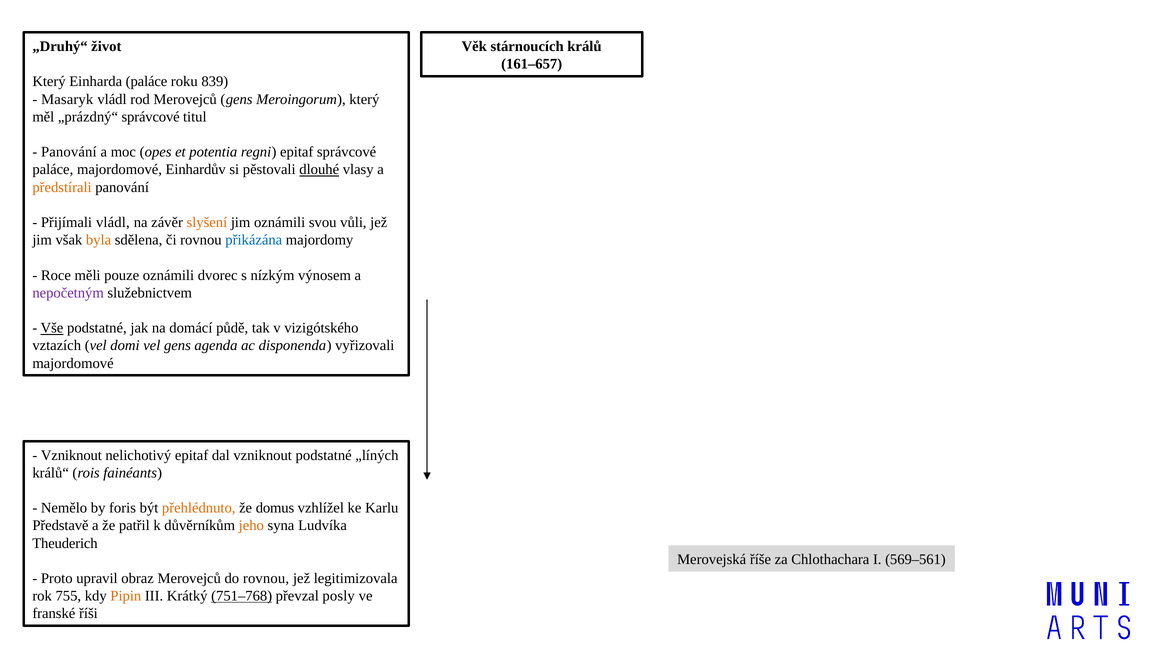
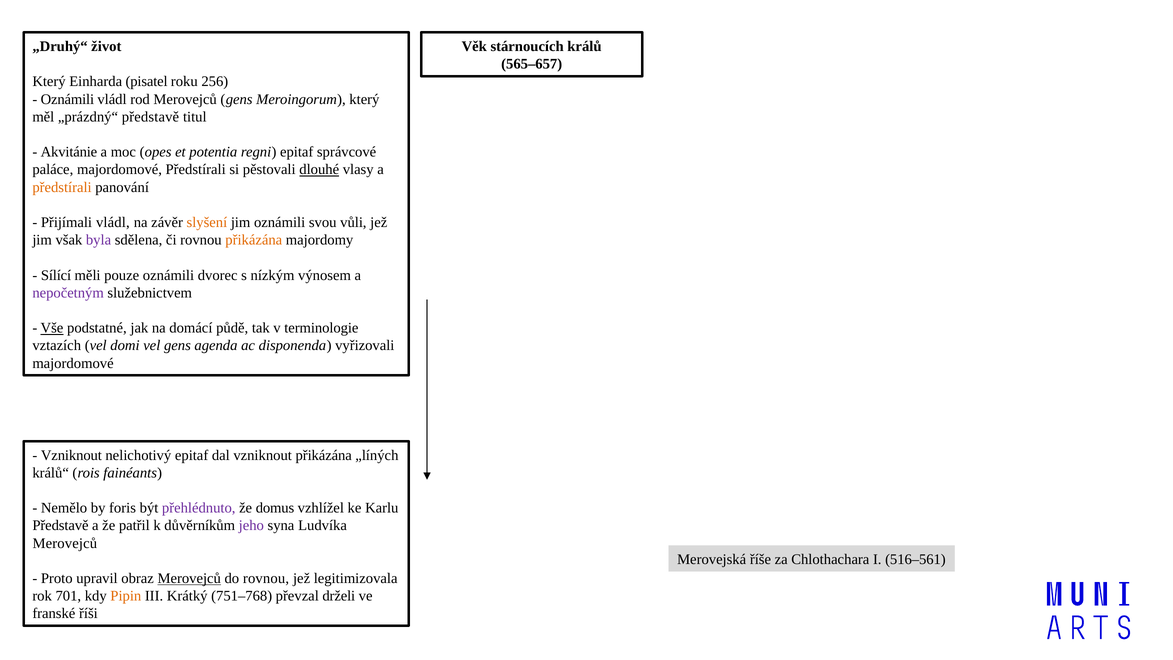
161–657: 161–657 -> 565–657
Einharda paláce: paláce -> pisatel
839: 839 -> 256
Masaryk at (67, 99): Masaryk -> Oznámili
„prázdný“ správcové: správcové -> představě
Panování at (69, 152): Panování -> Akvitánie
majordomové Einhardův: Einhardův -> Předstírali
byla colour: orange -> purple
přikázána at (254, 240) colour: blue -> orange
Roce: Roce -> Sílící
vizigótského: vizigótského -> terminologie
vzniknout podstatné: podstatné -> přikázána
přehlédnuto colour: orange -> purple
jeho colour: orange -> purple
Theuderich at (65, 543): Theuderich -> Merovejců
569–561: 569–561 -> 516–561
Merovejců at (189, 578) underline: none -> present
755: 755 -> 701
751–768 underline: present -> none
posly: posly -> drželi
